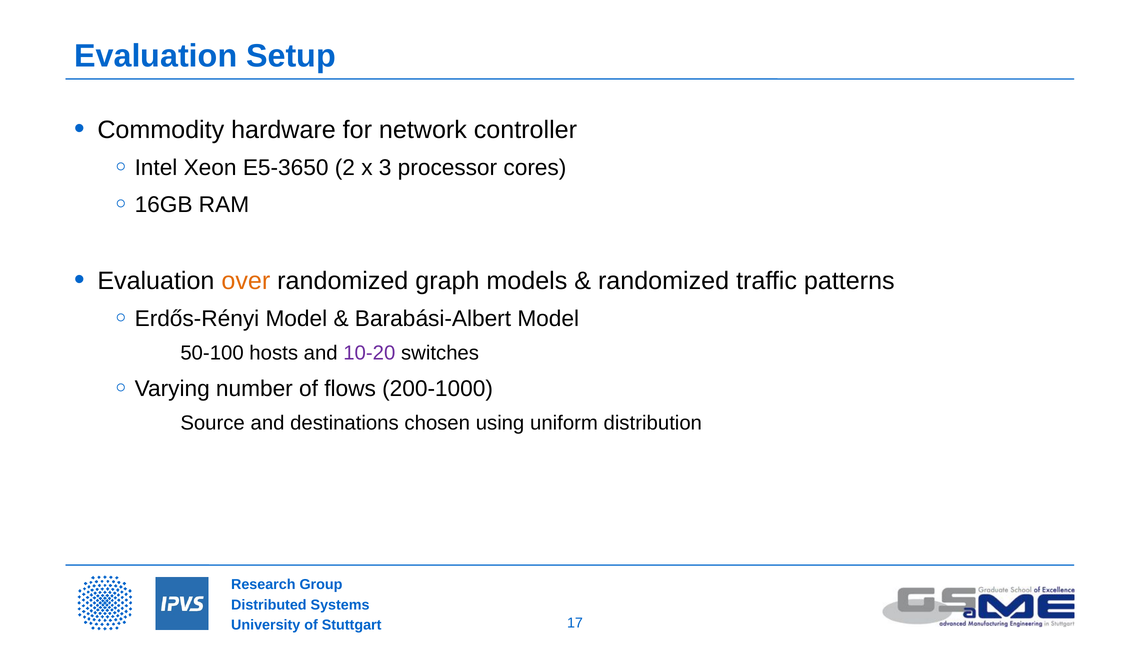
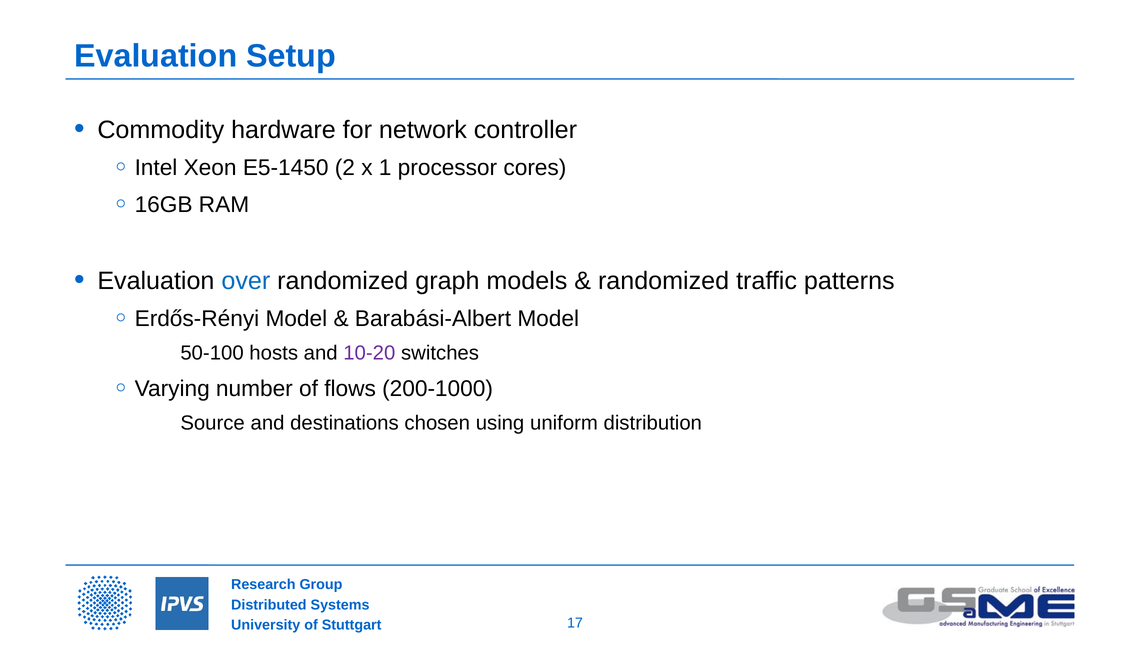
E5-3650: E5-3650 -> E5-1450
3: 3 -> 1
over colour: orange -> blue
